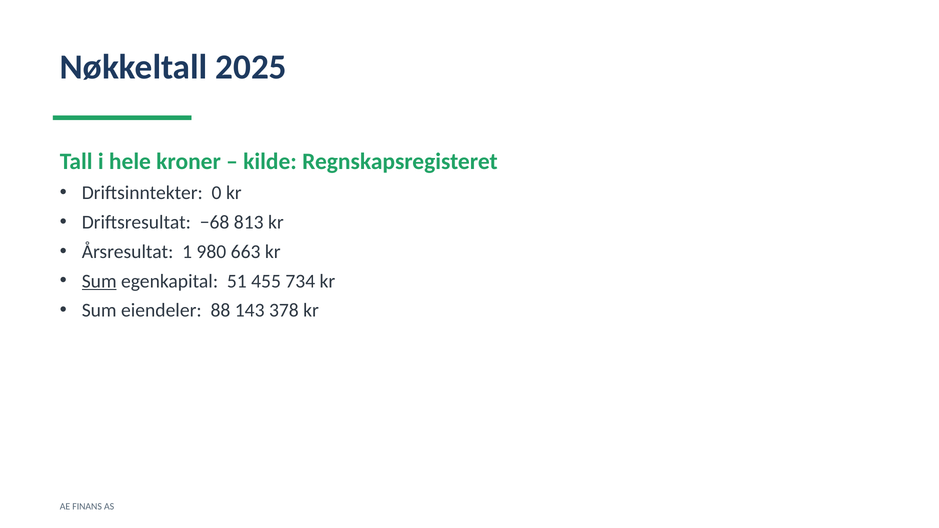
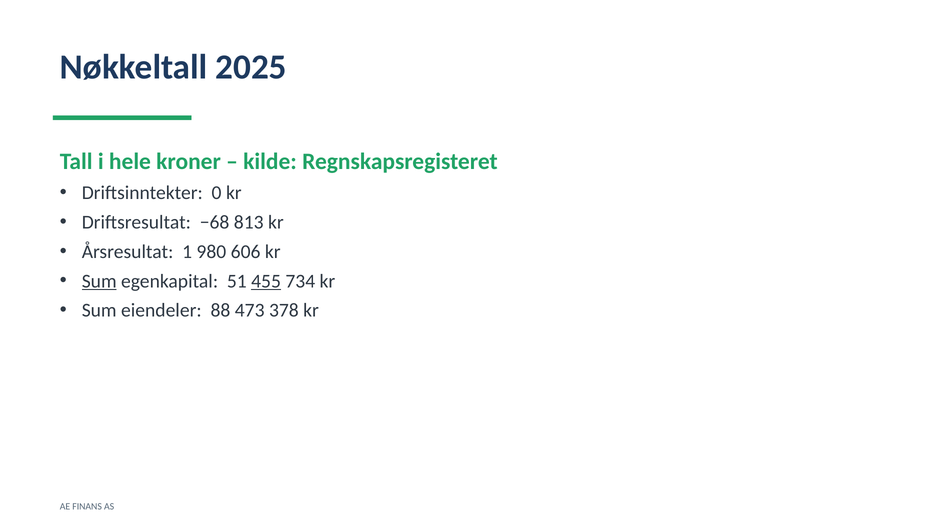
663: 663 -> 606
455 underline: none -> present
143: 143 -> 473
